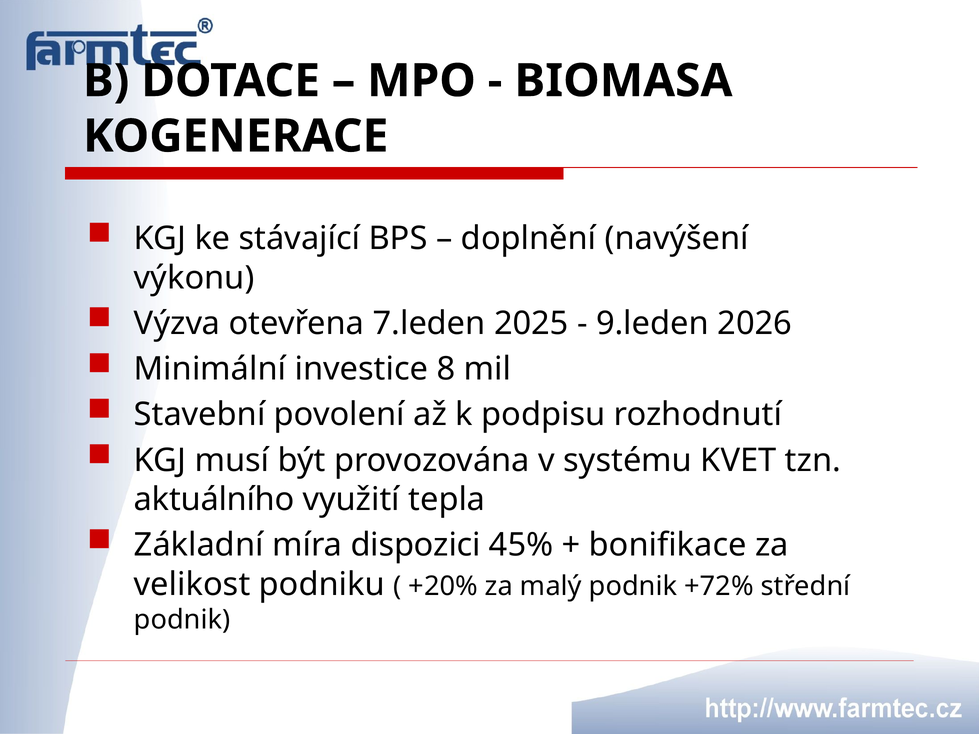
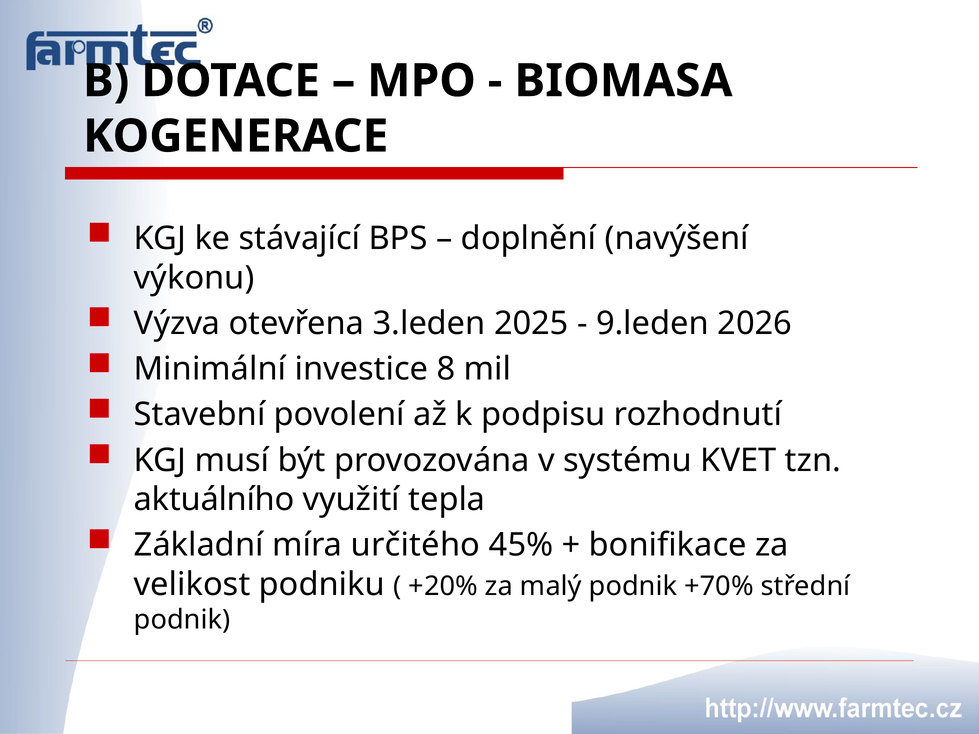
7.leden: 7.leden -> 3.leden
dispozici: dispozici -> určitého
+72%: +72% -> +70%
